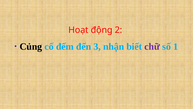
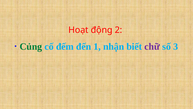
Củng colour: black -> green
3: 3 -> 1
1: 1 -> 3
